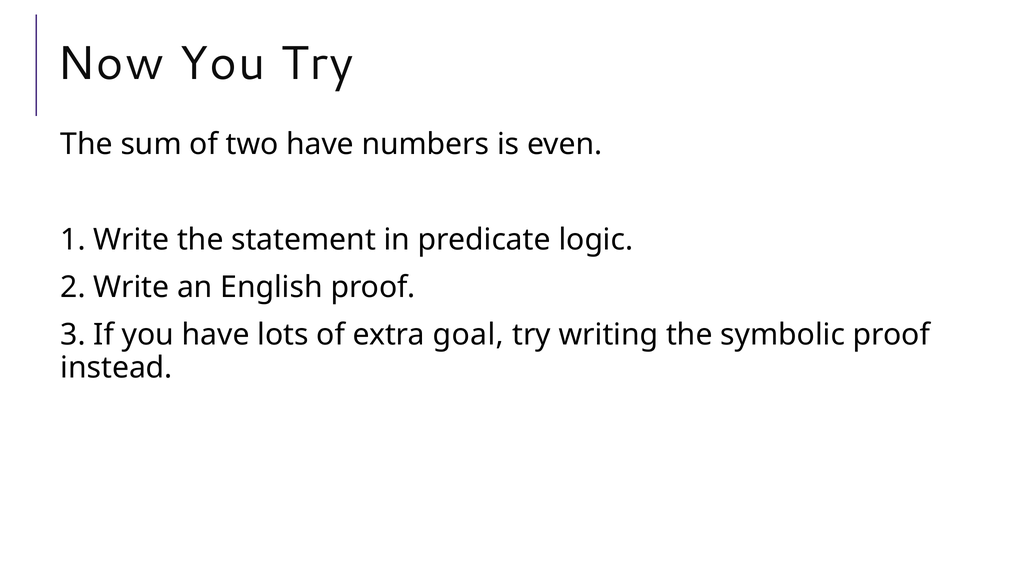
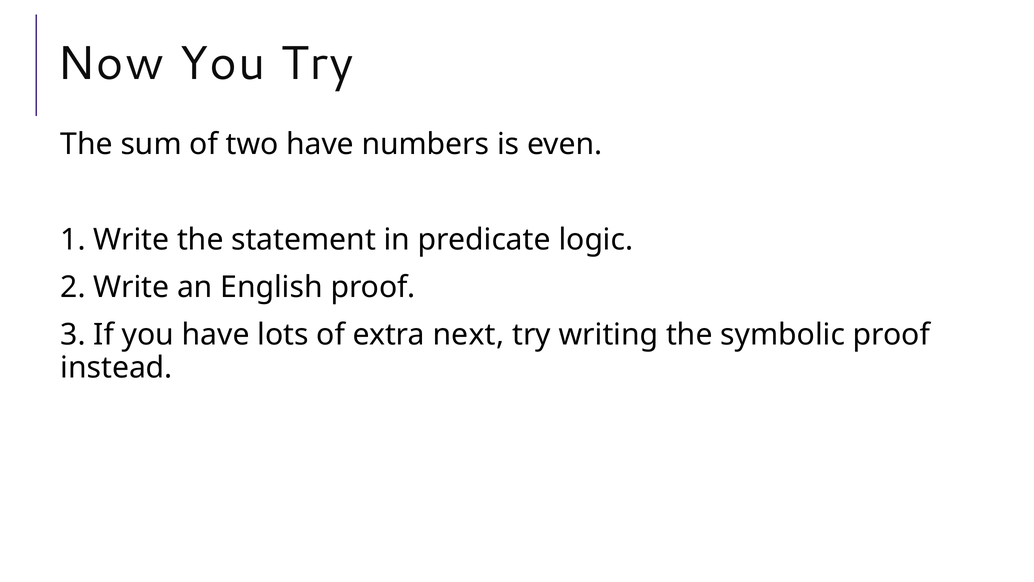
goal: goal -> next
